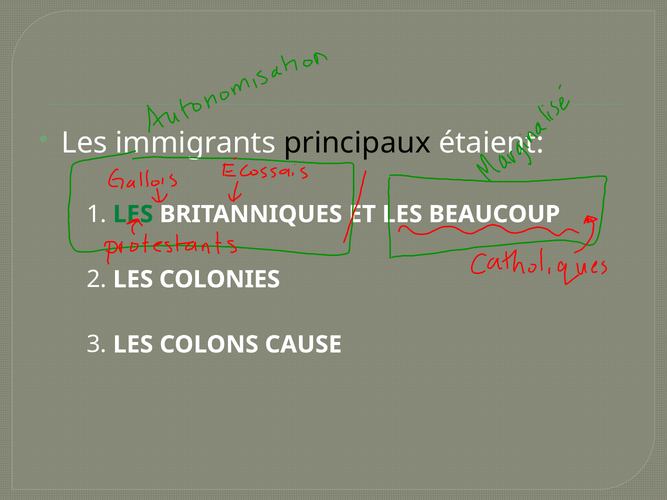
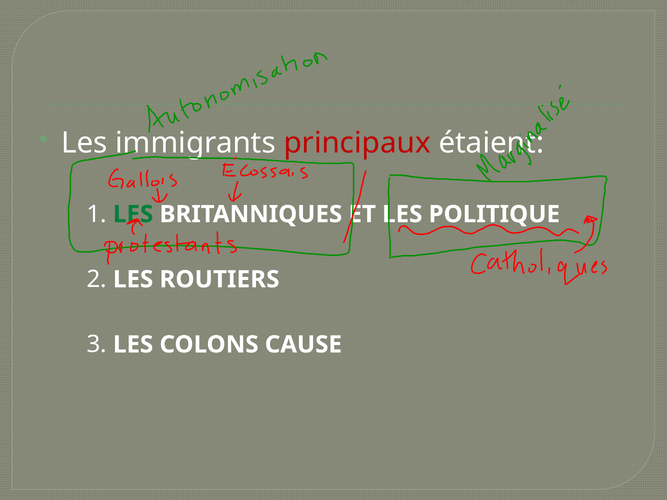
principaux colour: black -> red
BEAUCOUP: BEAUCOUP -> POLITIQUE
COLONIES: COLONIES -> ROUTIERS
